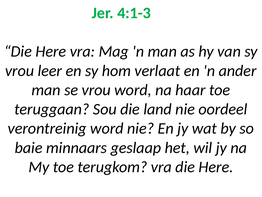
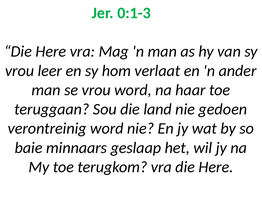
4:1-3: 4:1-3 -> 0:1-3
oordeel: oordeel -> gedoen
